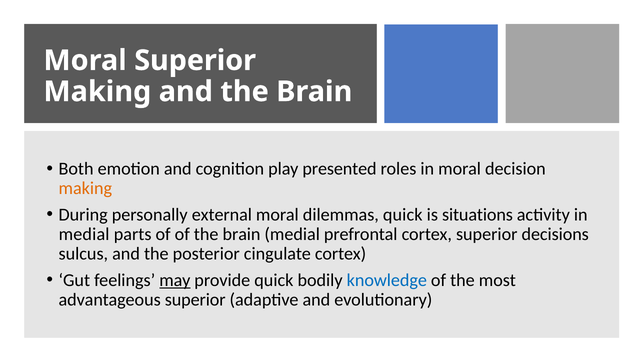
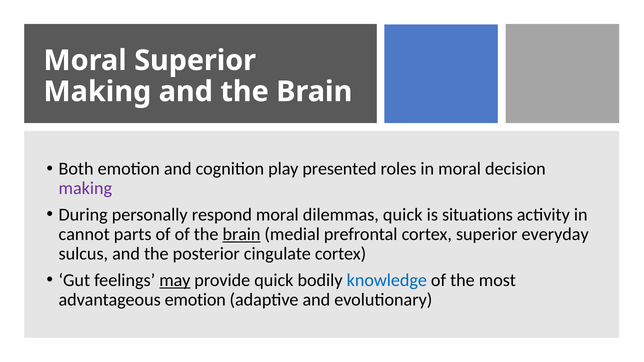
making at (85, 189) colour: orange -> purple
external: external -> respond
medial at (84, 234): medial -> cannot
brain at (242, 234) underline: none -> present
decisions: decisions -> everyday
advantageous superior: superior -> emotion
